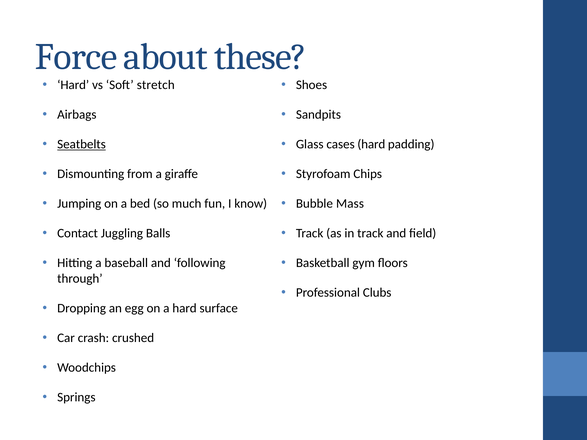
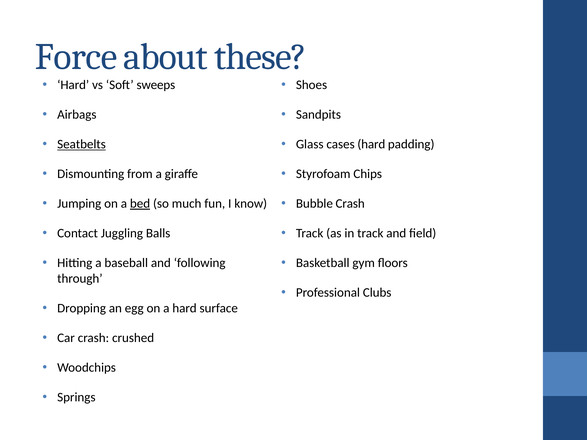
stretch: stretch -> sweeps
bed underline: none -> present
Bubble Mass: Mass -> Crash
